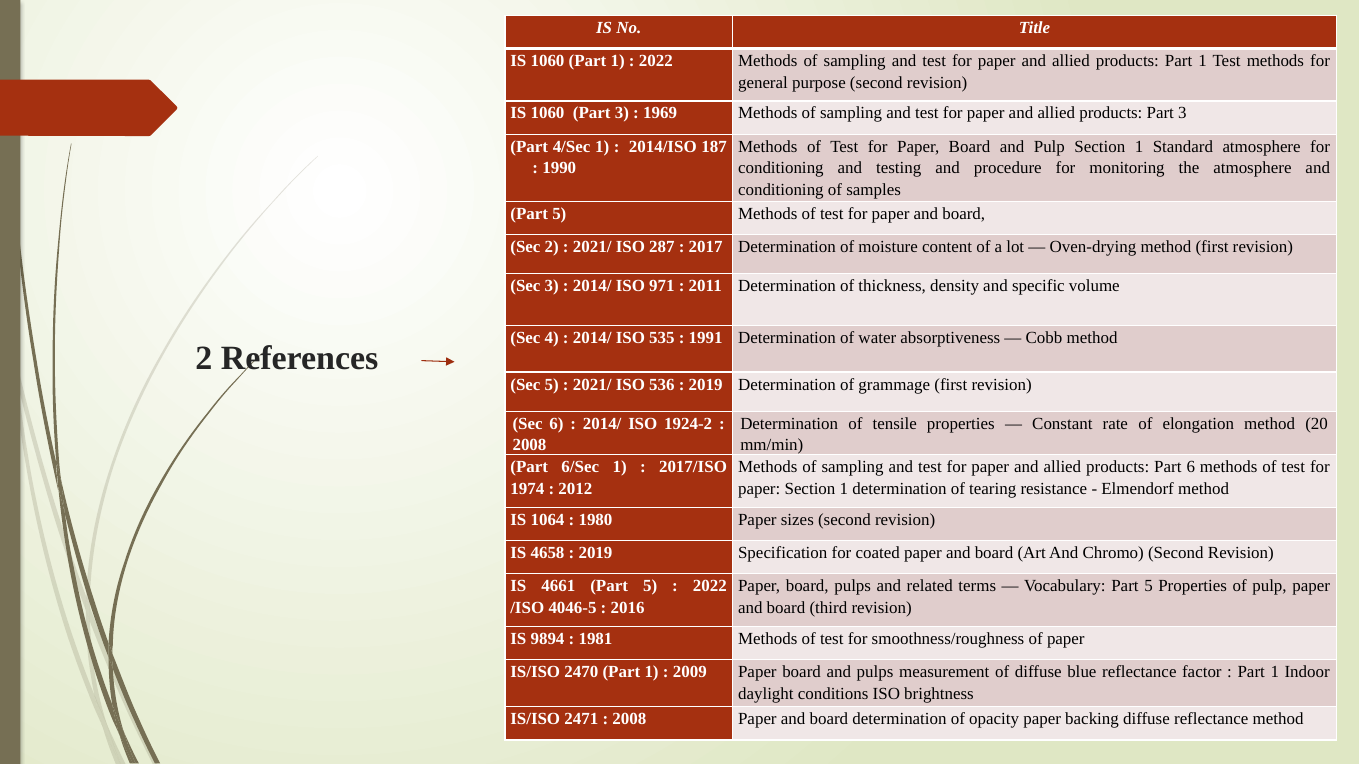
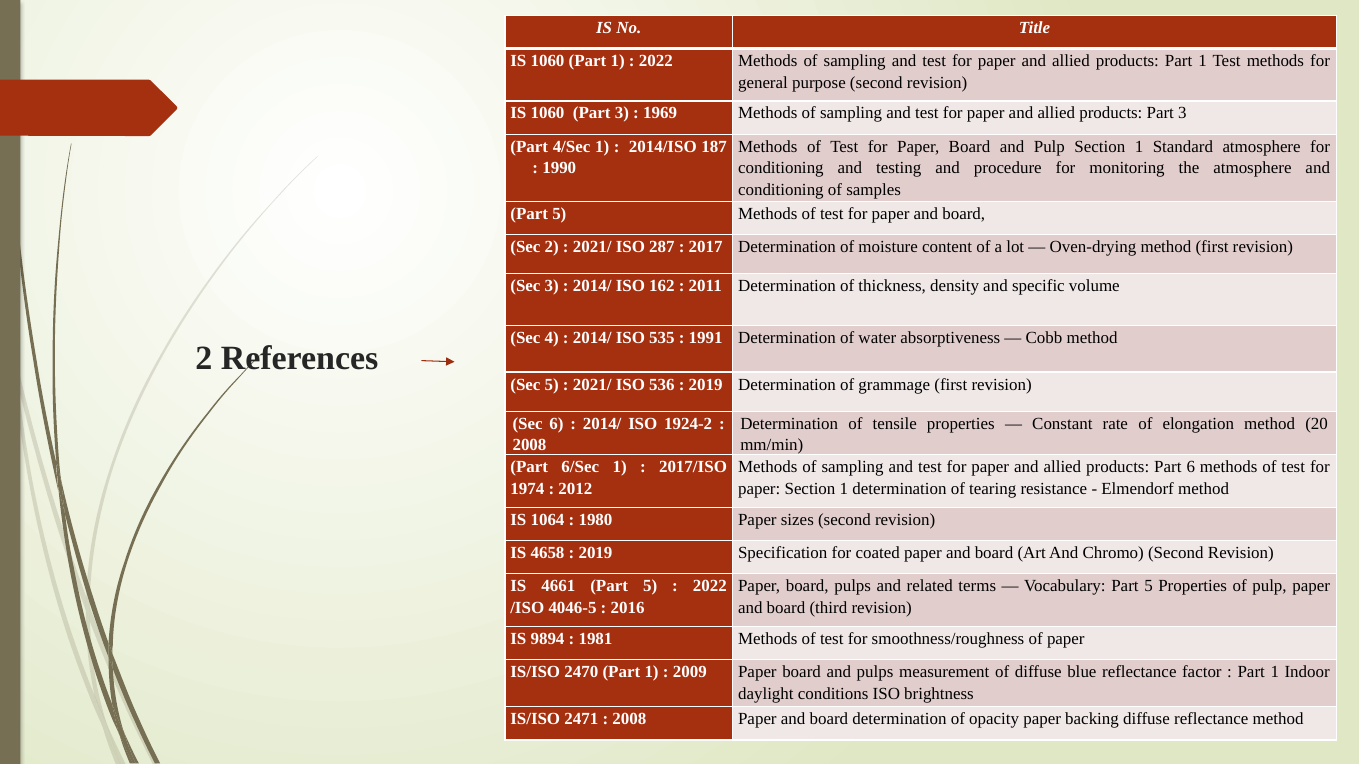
971: 971 -> 162
